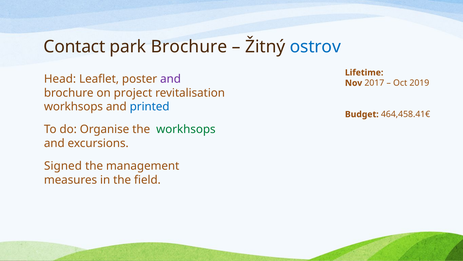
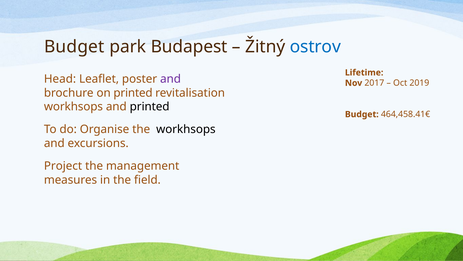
Contact at (74, 47): Contact -> Budget
park Brochure: Brochure -> Budapest
on project: project -> printed
printed at (150, 107) colour: blue -> black
workhsops at (186, 129) colour: green -> black
Signed: Signed -> Project
